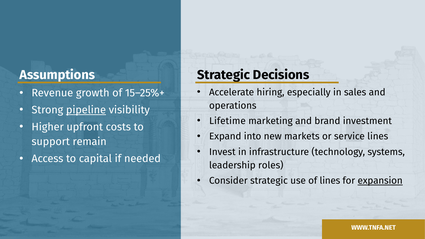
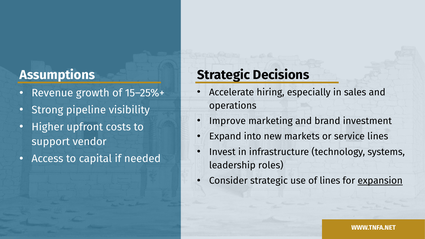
pipeline underline: present -> none
Lifetime: Lifetime -> Improve
remain: remain -> vendor
